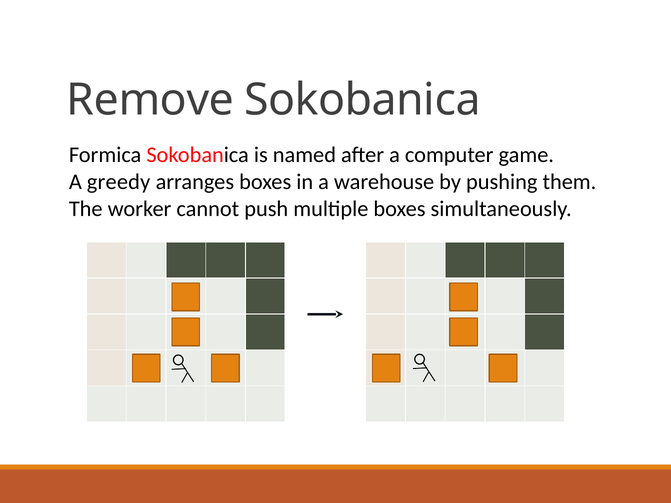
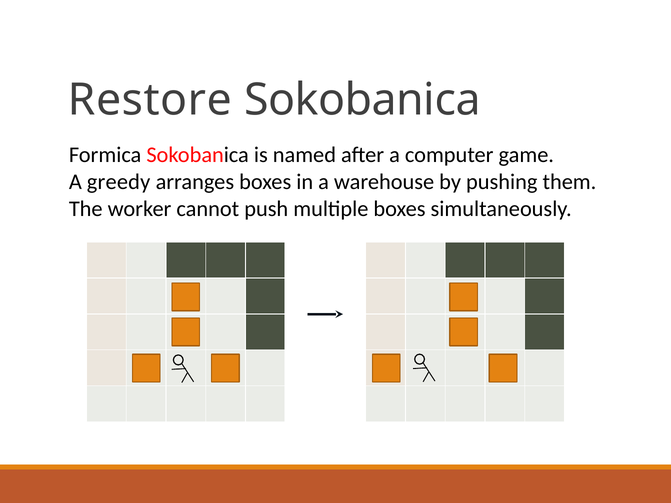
Remove: Remove -> Restore
